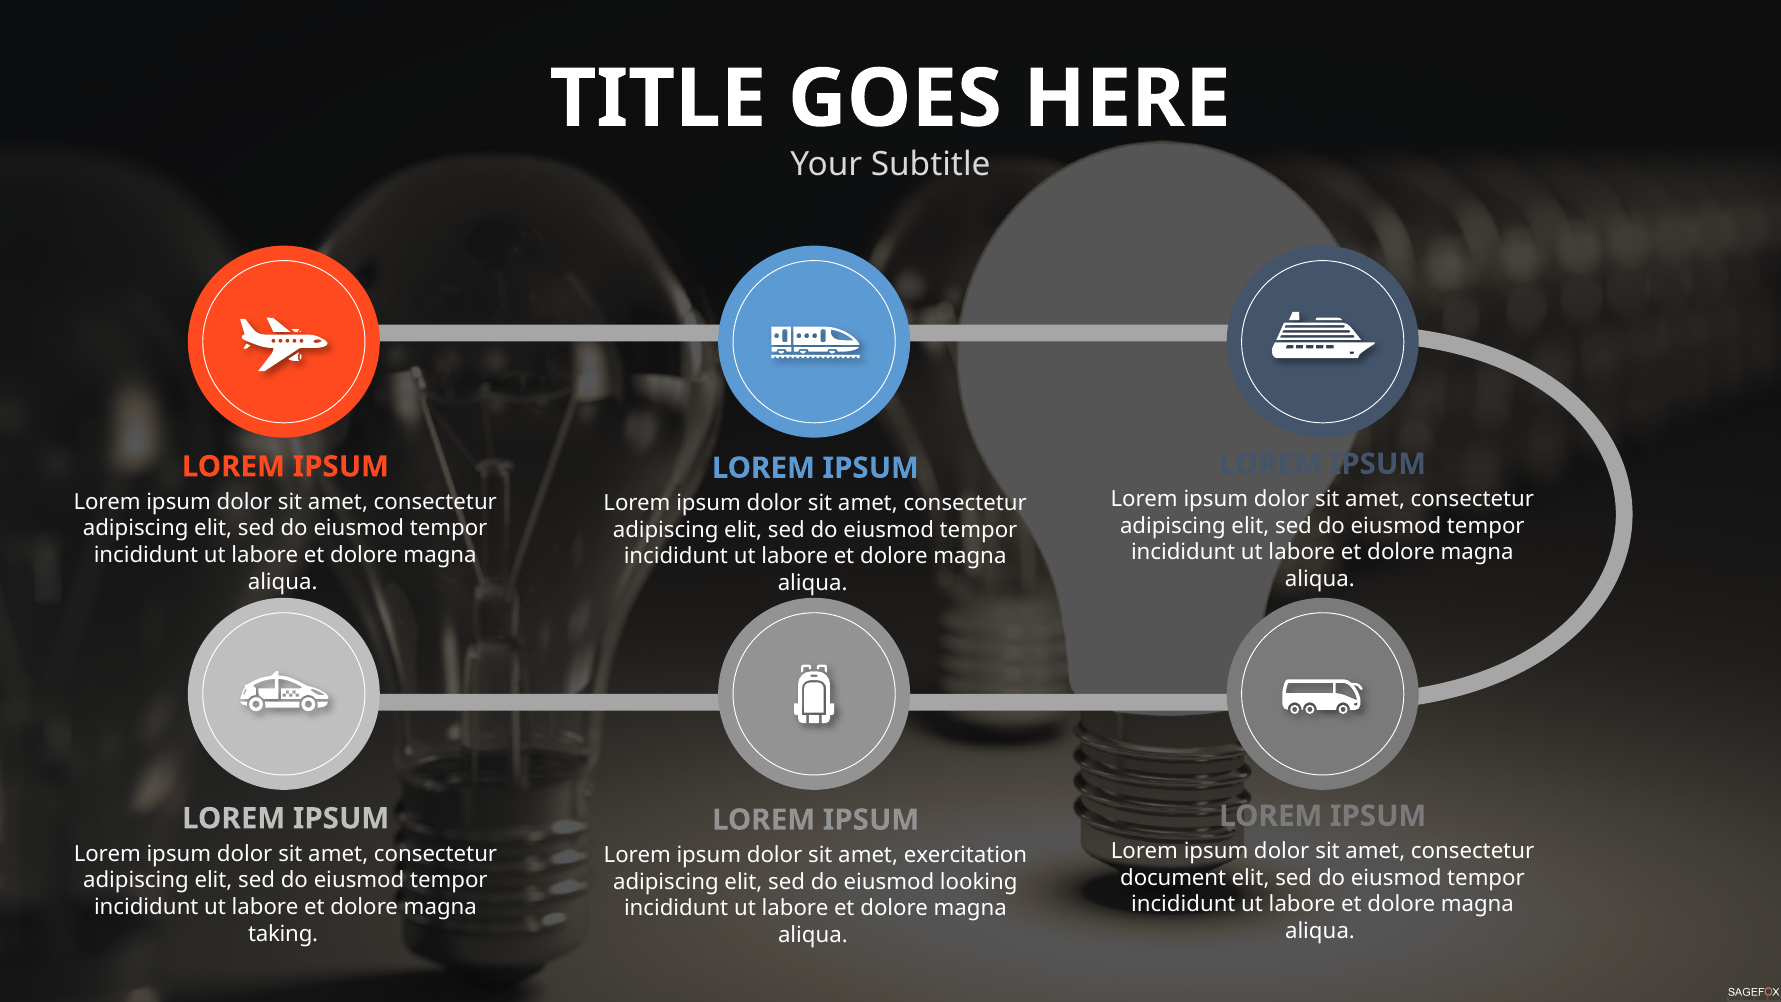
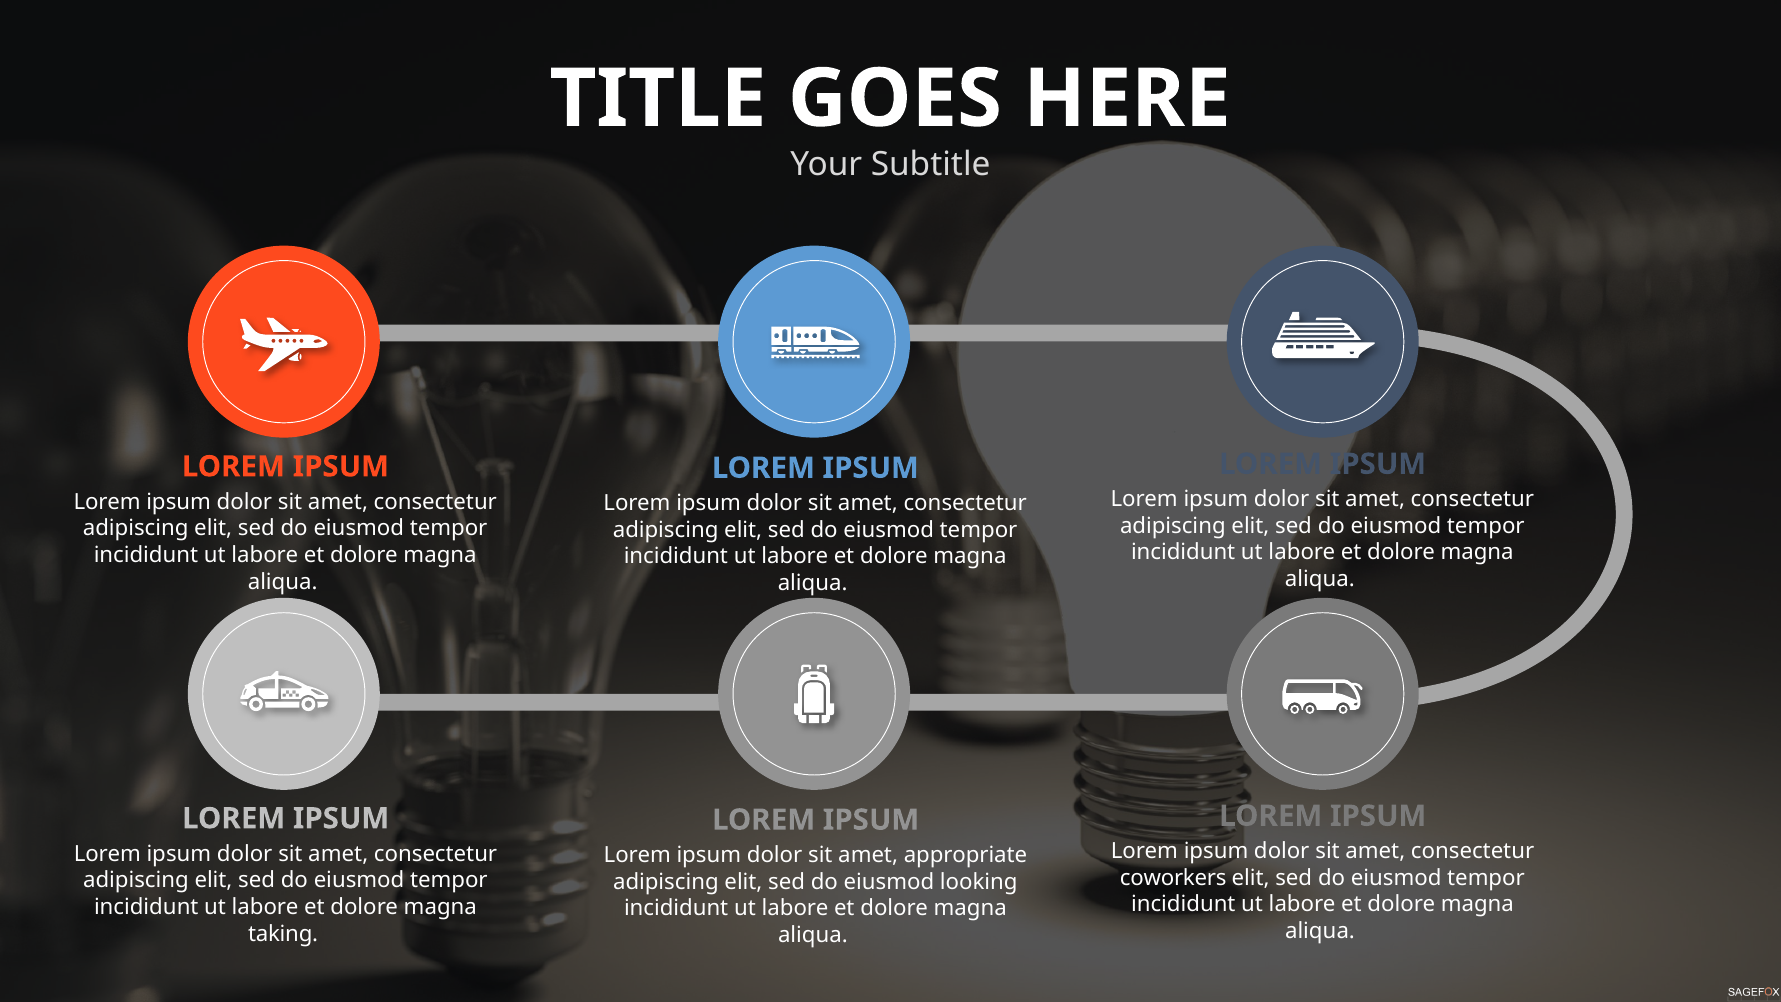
exercitation: exercitation -> appropriate
document: document -> coworkers
